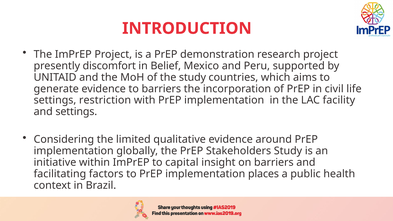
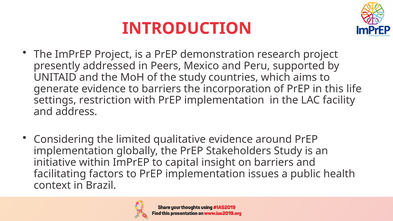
discomfort: discomfort -> addressed
Belief: Belief -> Peers
civil: civil -> this
and settings: settings -> address
places: places -> issues
